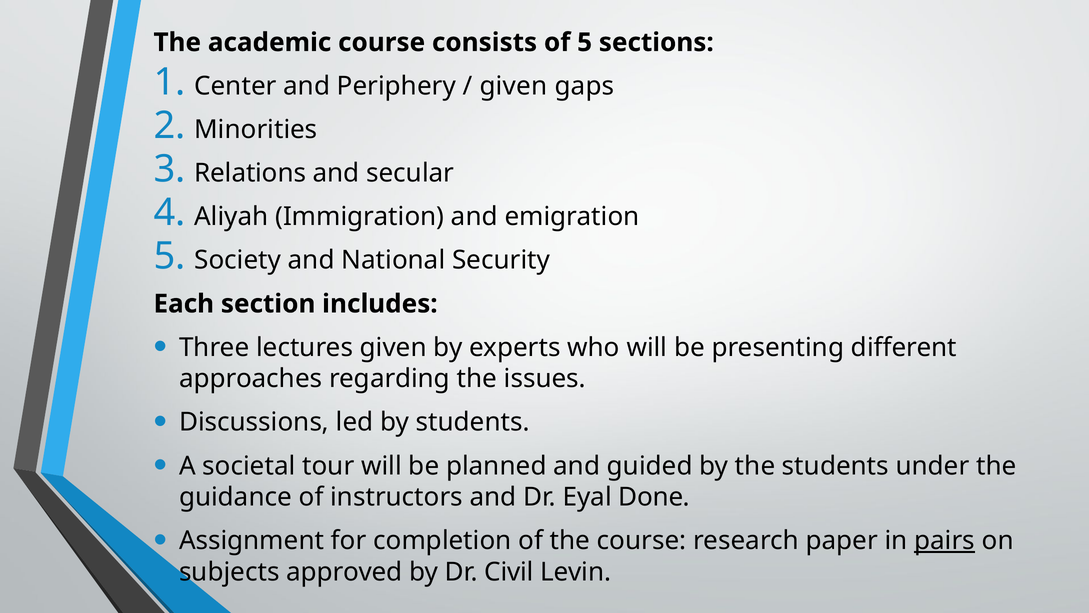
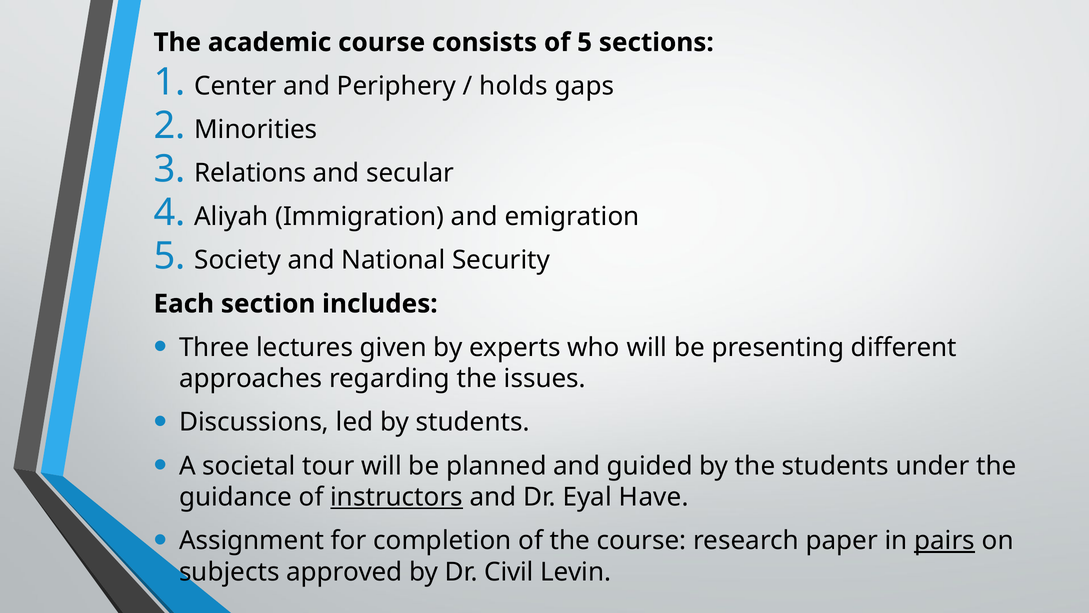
given at (513, 86): given -> holds
instructors underline: none -> present
Done: Done -> Have
